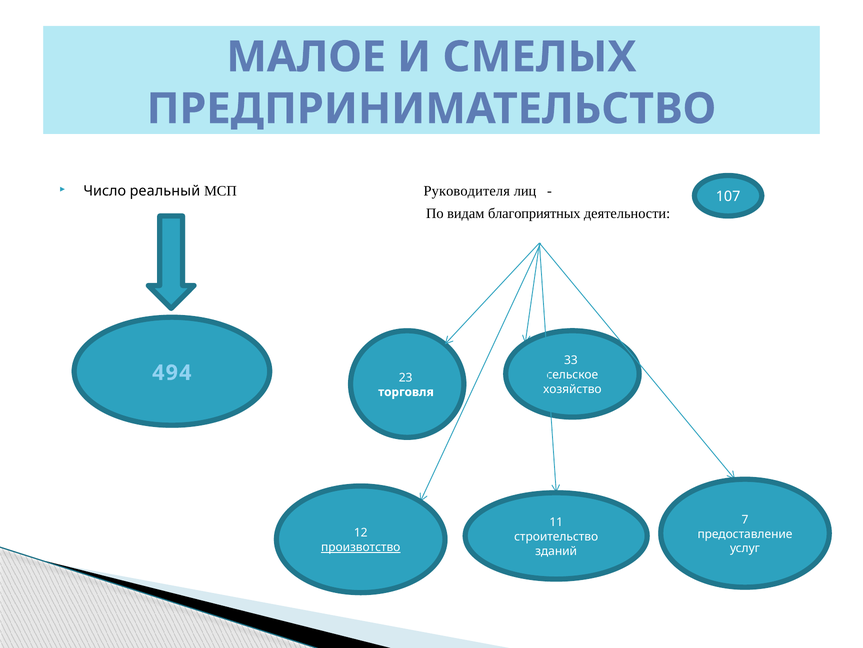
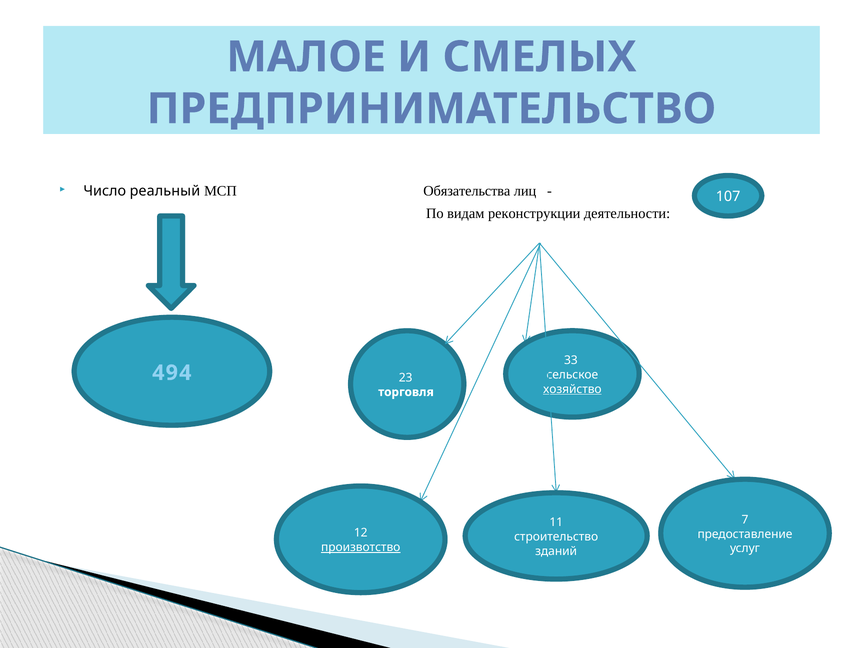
Руководителя: Руководителя -> Обязательства
благоприятных: благоприятных -> реконструкции
хозяйство underline: none -> present
